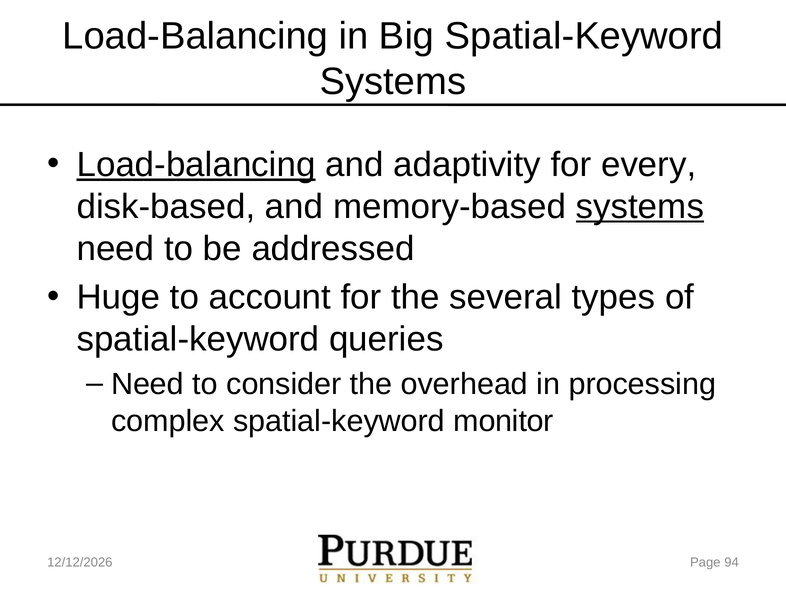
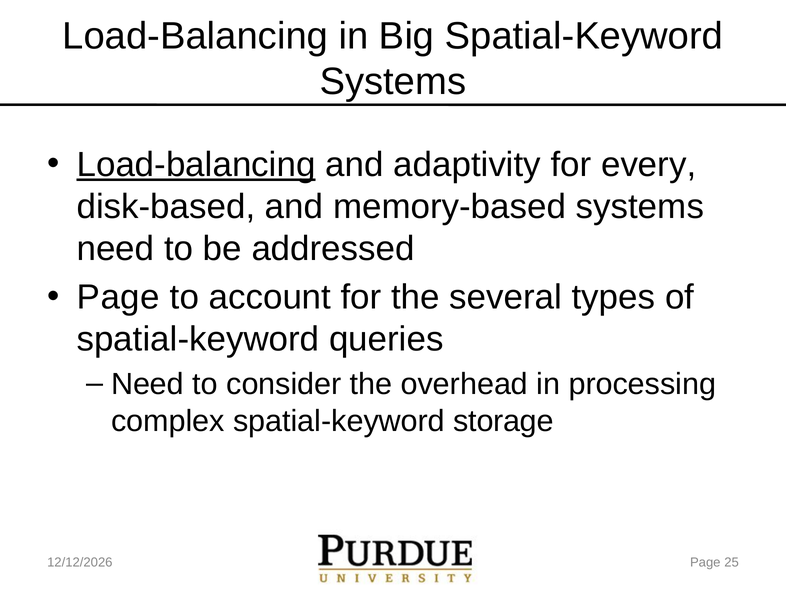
systems at (640, 207) underline: present -> none
Huge at (118, 298): Huge -> Page
monitor: monitor -> storage
94: 94 -> 25
